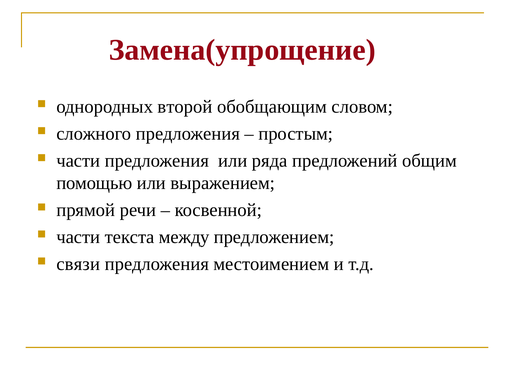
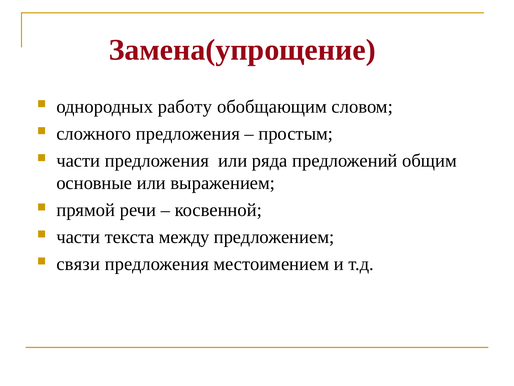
второй: второй -> работу
помощью: помощью -> основные
